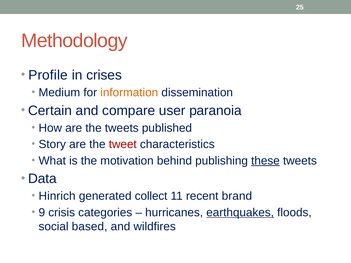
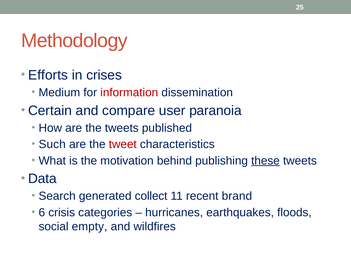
Profile: Profile -> Efforts
information colour: orange -> red
Story: Story -> Such
Hinrich: Hinrich -> Search
9: 9 -> 6
earthquakes underline: present -> none
based: based -> empty
